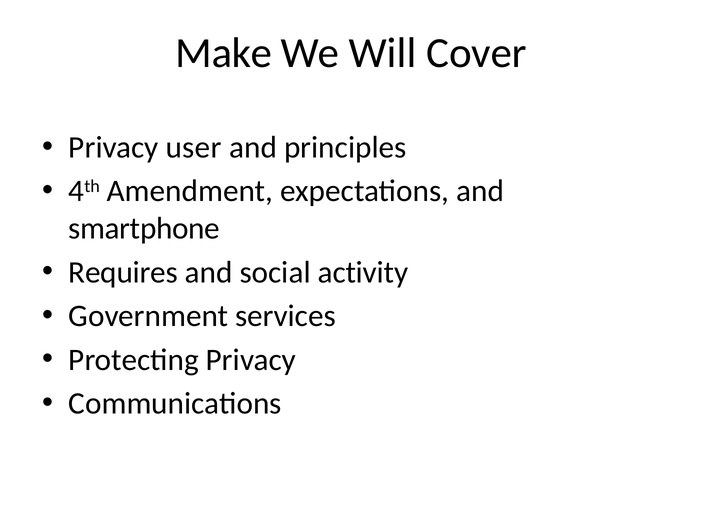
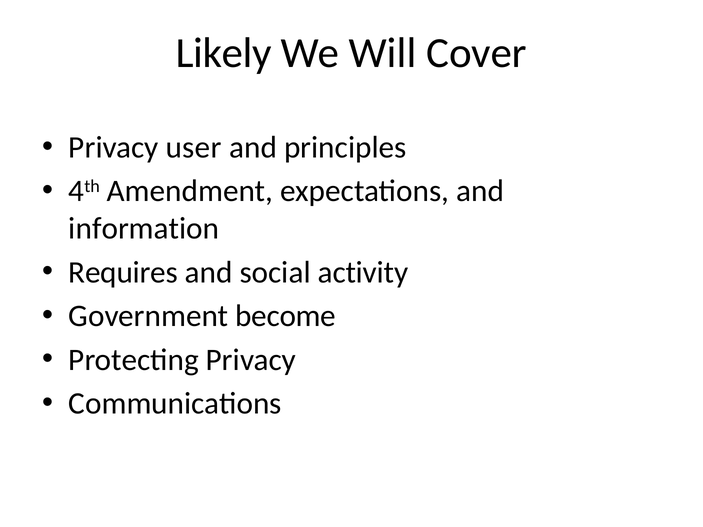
Make: Make -> Likely
smartphone: smartphone -> information
services: services -> become
